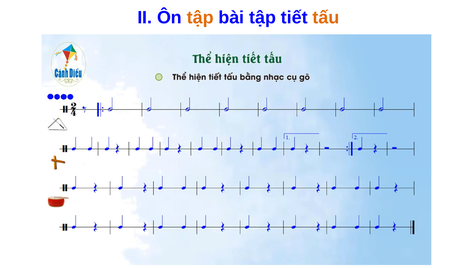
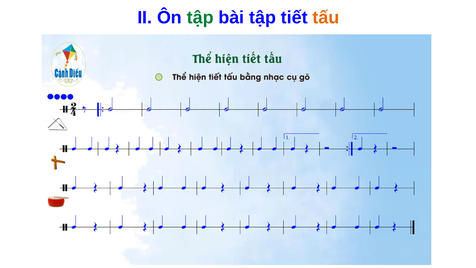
tập at (200, 18) colour: orange -> green
